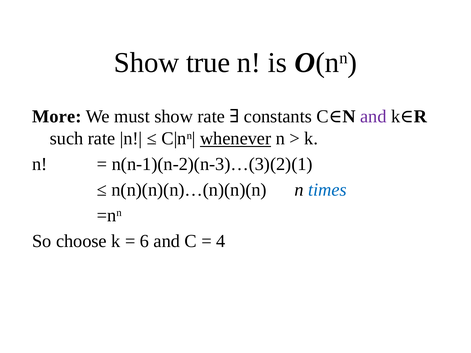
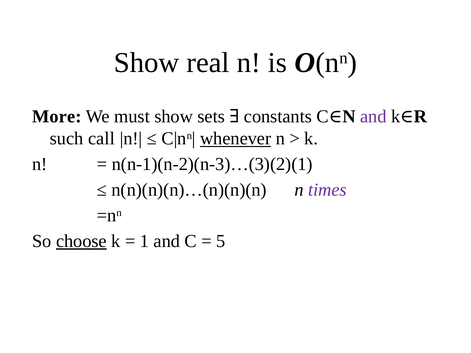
true: true -> real
show rate: rate -> sets
such rate: rate -> call
times colour: blue -> purple
choose underline: none -> present
6: 6 -> 1
4: 4 -> 5
